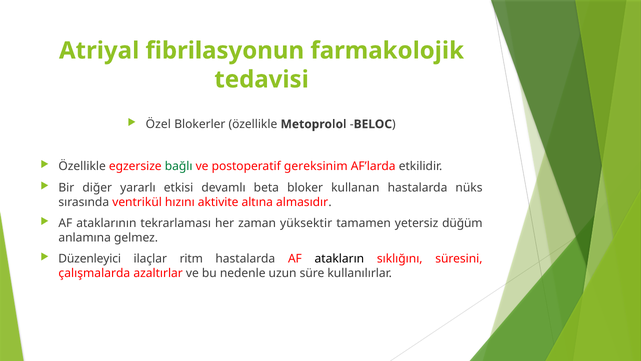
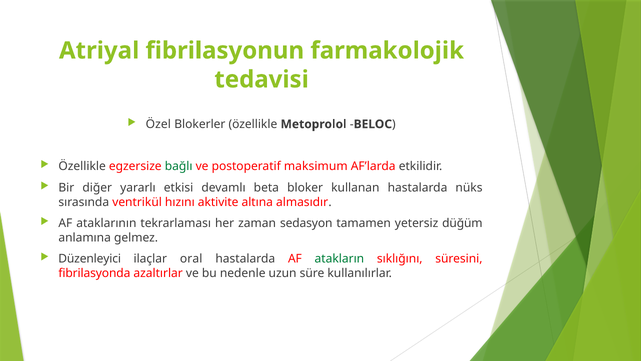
gereksinim: gereksinim -> maksimum
yüksektir: yüksektir -> sedasyon
ritm: ritm -> oral
atakların colour: black -> green
çalışmalarda: çalışmalarda -> fibrilasyonda
